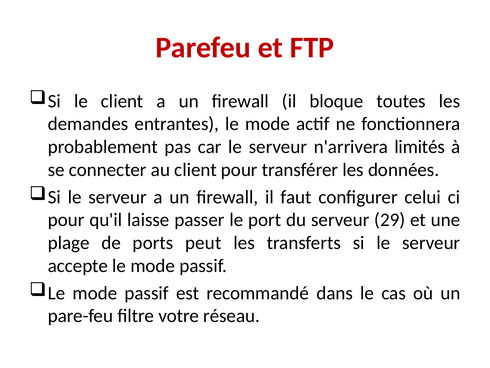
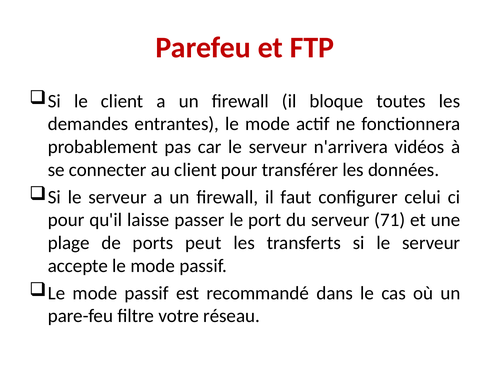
limités: limités -> vidéos
29: 29 -> 71
